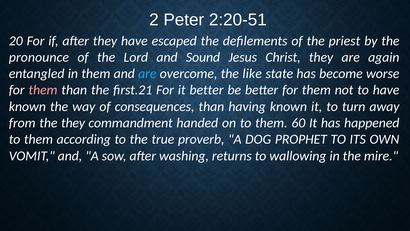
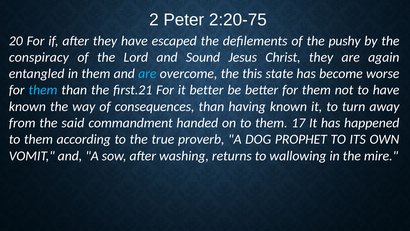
2:20-51: 2:20-51 -> 2:20-75
priest: priest -> pushy
pronounce: pronounce -> conspiracy
like: like -> this
them at (43, 90) colour: pink -> light blue
the they: they -> said
60: 60 -> 17
